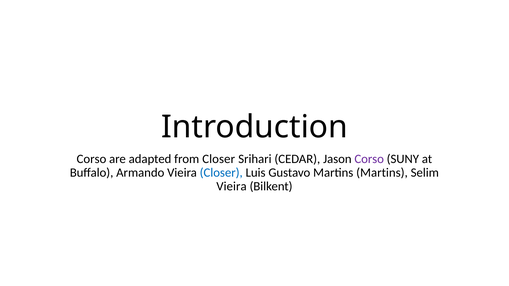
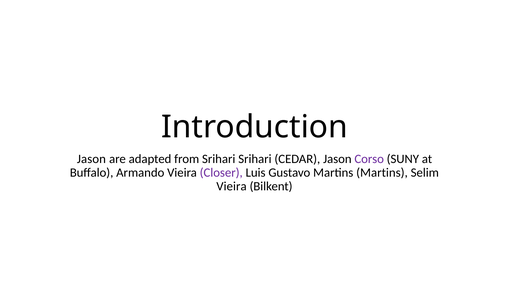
Corso at (91, 159): Corso -> Jason
from Closer: Closer -> Srihari
Closer at (221, 173) colour: blue -> purple
